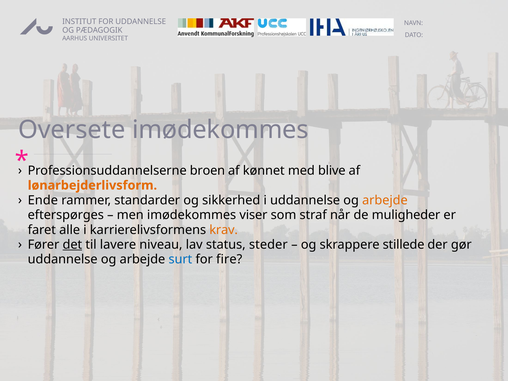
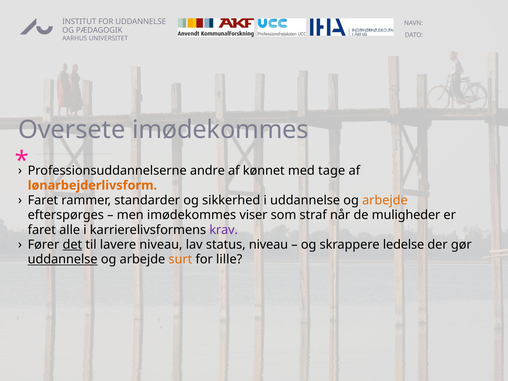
broen: broen -> andre
blive: blive -> tage
Ende at (43, 200): Ende -> Faret
krav colour: orange -> purple
status steder: steder -> niveau
stillede: stillede -> ledelse
uddannelse at (63, 259) underline: none -> present
surt colour: blue -> orange
fire: fire -> lille
